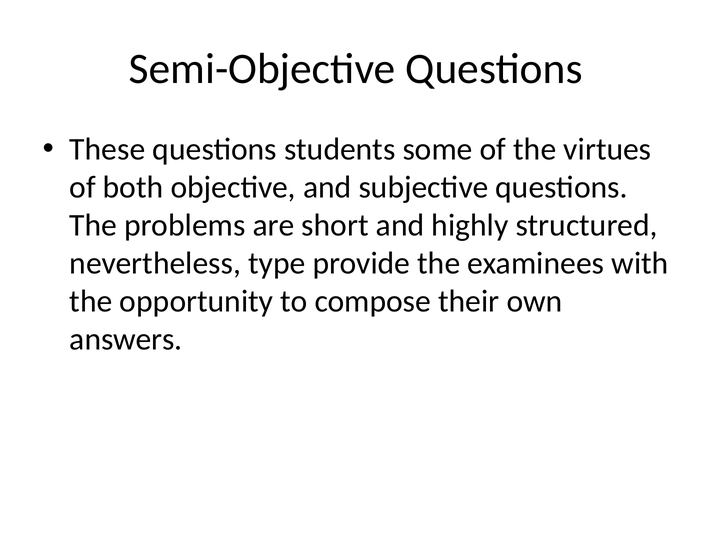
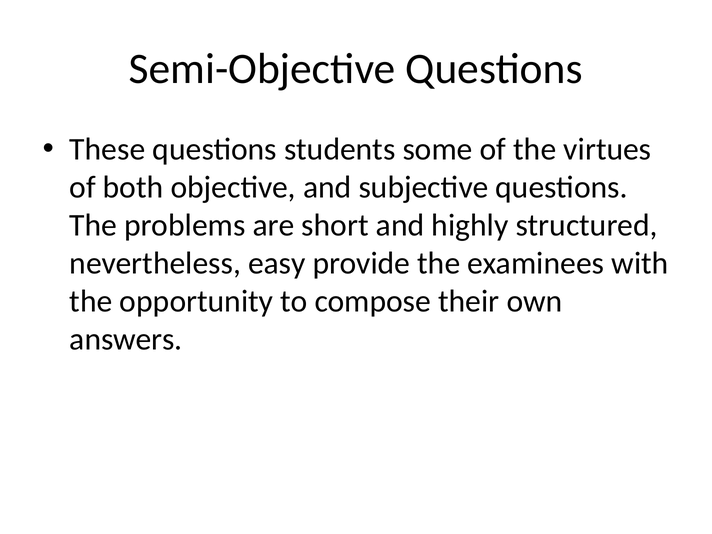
type: type -> easy
